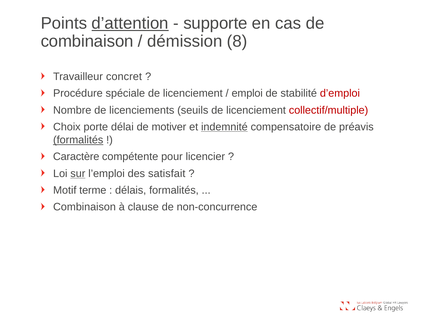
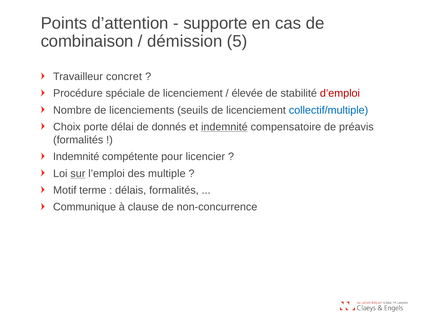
d’attention underline: present -> none
8: 8 -> 5
emploi: emploi -> élevée
collectif/multiple colour: red -> blue
motiver: motiver -> donnés
formalités at (78, 140) underline: present -> none
Caractère at (76, 157): Caractère -> Indemnité
satisfait: satisfait -> multiple
Combinaison at (85, 207): Combinaison -> Communique
